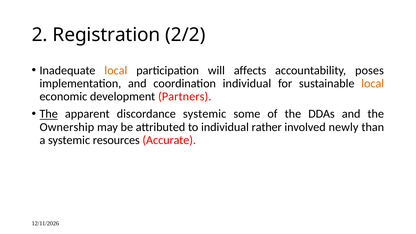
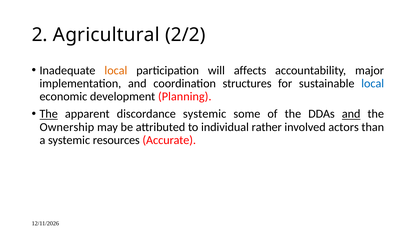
Registration: Registration -> Agricultural
poses: poses -> major
coordination individual: individual -> structures
local at (373, 83) colour: orange -> blue
Partners: Partners -> Planning
and at (351, 114) underline: none -> present
newly: newly -> actors
